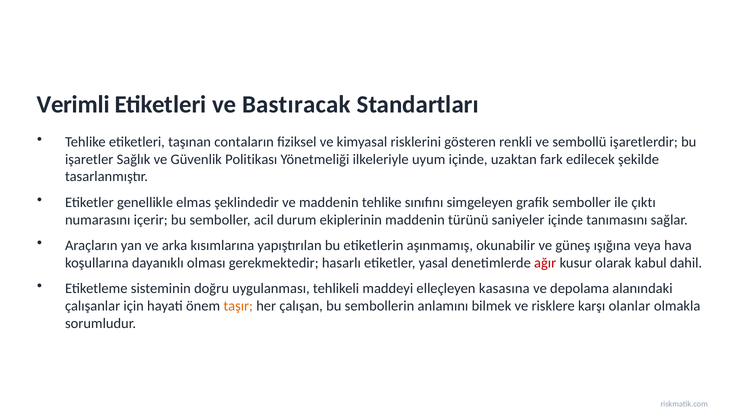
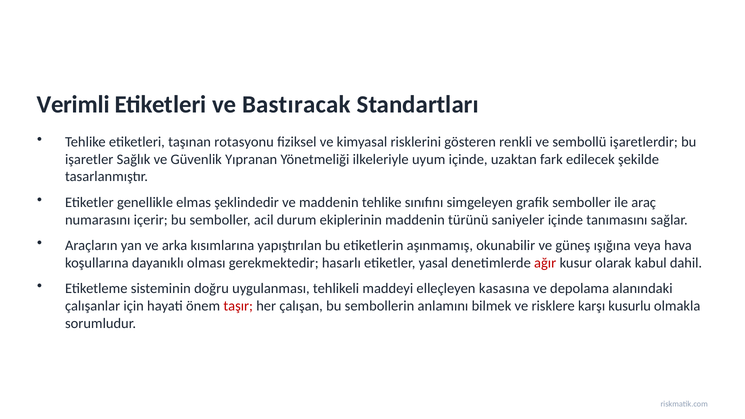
contaların: contaların -> rotasyonu
Politikası: Politikası -> Yıpranan
çıktı: çıktı -> araç
taşır colour: orange -> red
olanlar: olanlar -> kusurlu
